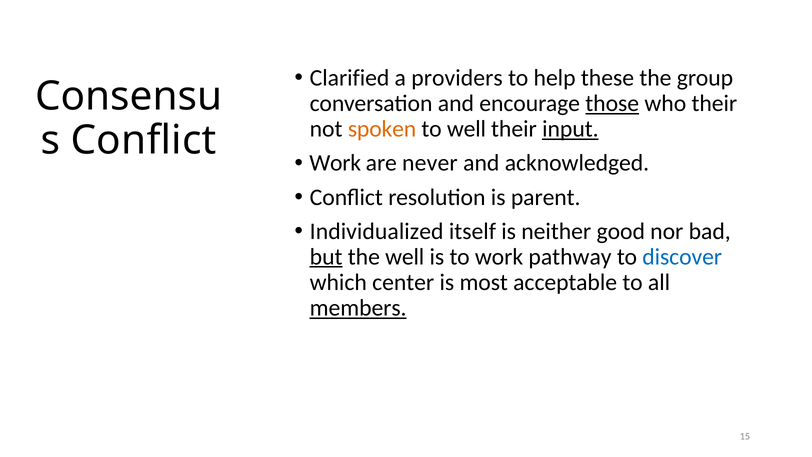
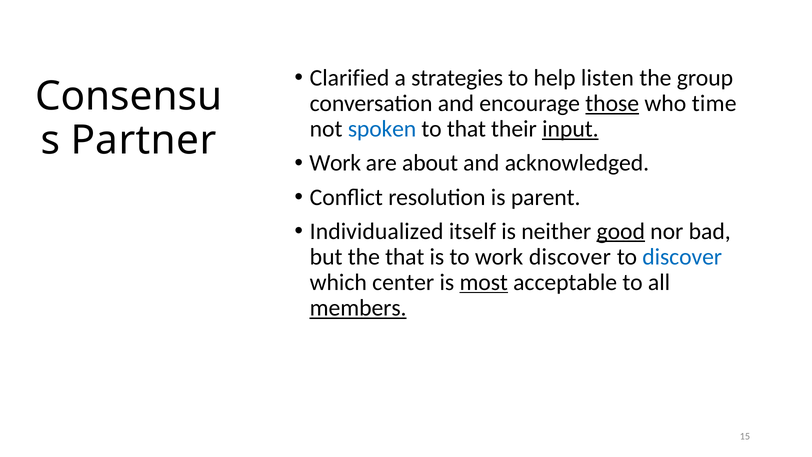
providers: providers -> strategies
these: these -> listen
who their: their -> time
spoken colour: orange -> blue
to well: well -> that
Conflict at (144, 140): Conflict -> Partner
never: never -> about
good underline: none -> present
but underline: present -> none
the well: well -> that
work pathway: pathway -> discover
most underline: none -> present
